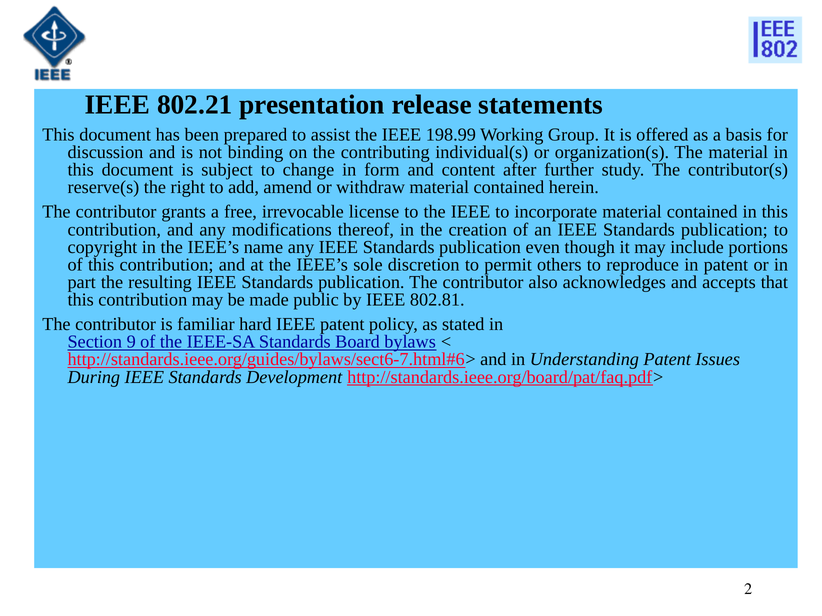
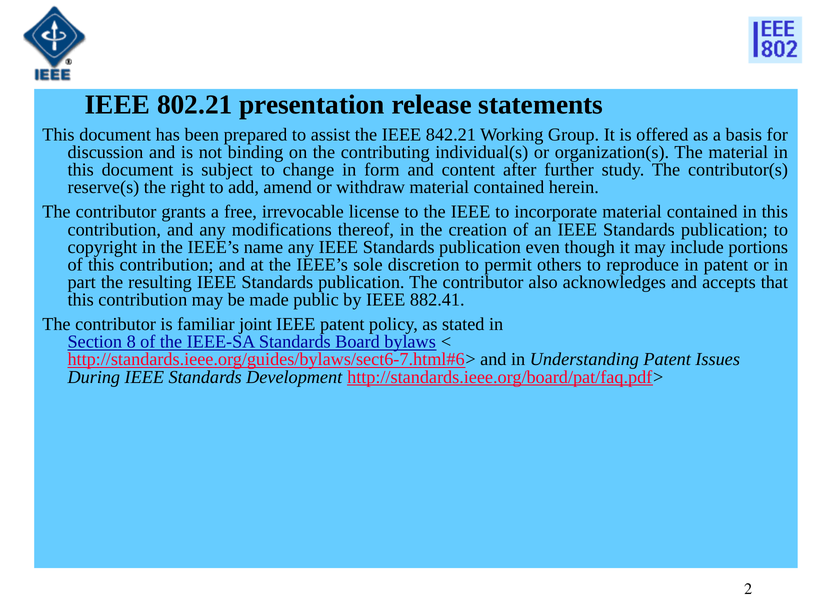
198.99: 198.99 -> 842.21
802.81: 802.81 -> 882.41
hard: hard -> joint
9: 9 -> 8
